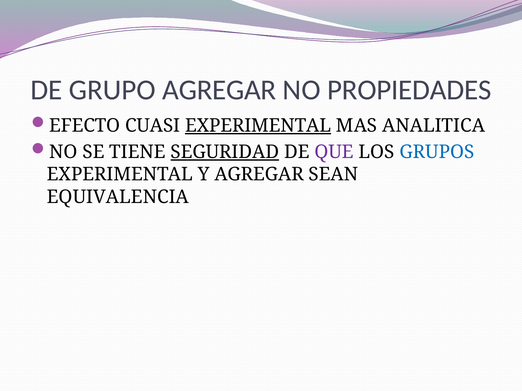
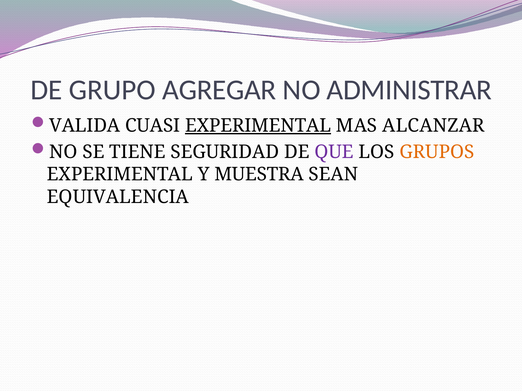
PROPIEDADES: PROPIEDADES -> ADMINISTRAR
EFECTO: EFECTO -> VALIDA
ANALITICA: ANALITICA -> ALCANZAR
SEGURIDAD underline: present -> none
GRUPOS colour: blue -> orange
Y AGREGAR: AGREGAR -> MUESTRA
